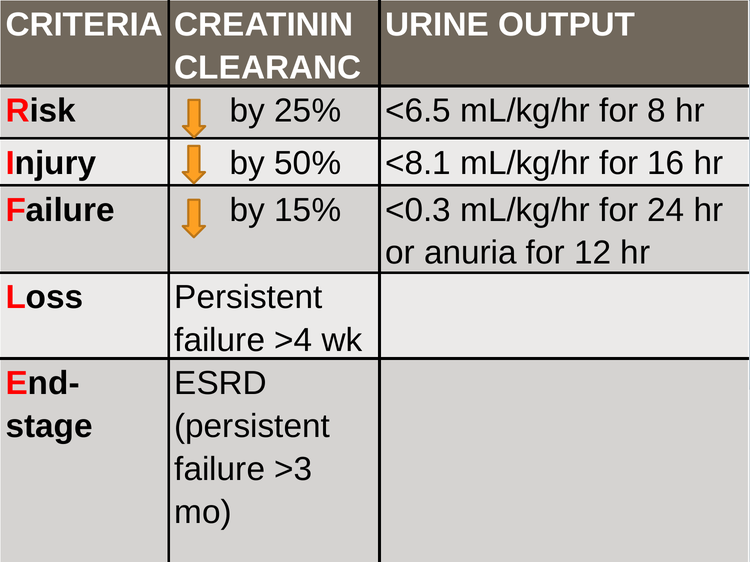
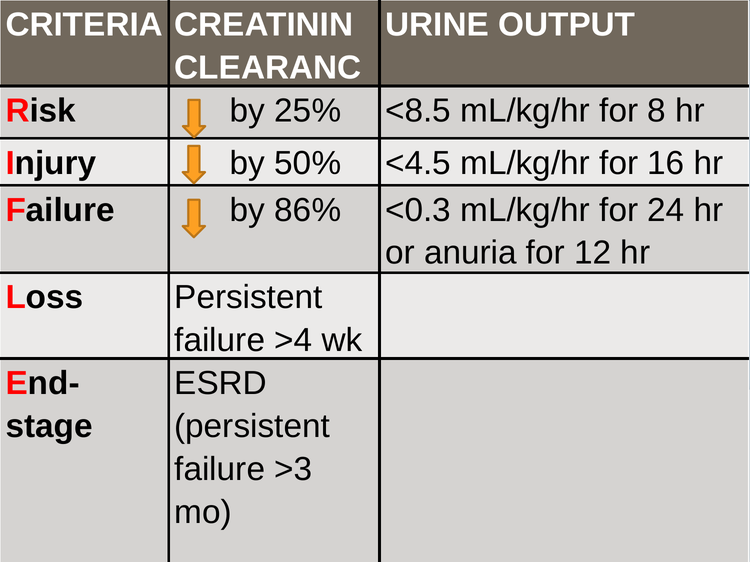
<6.5: <6.5 -> <8.5
<8.1: <8.1 -> <4.5
15%: 15% -> 86%
